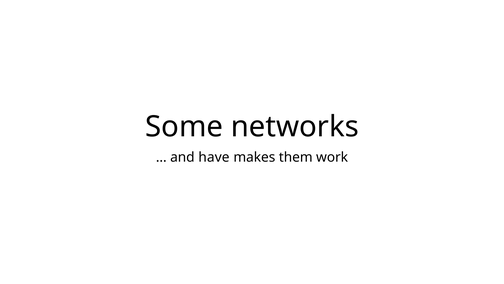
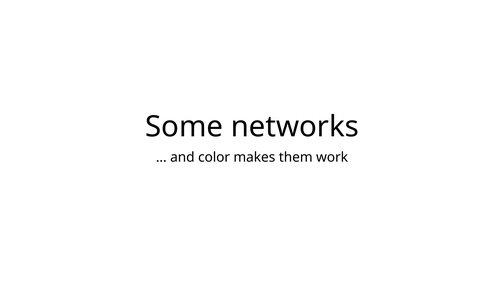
have: have -> color
